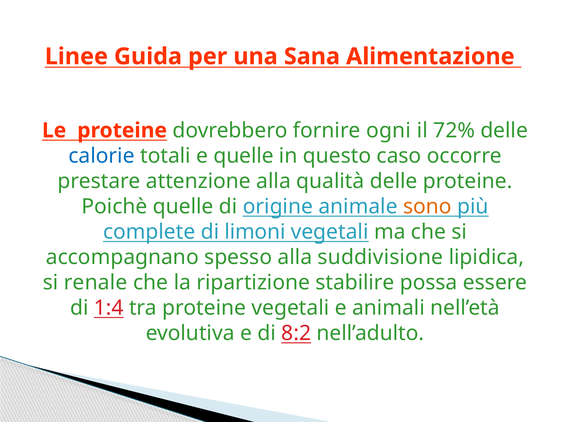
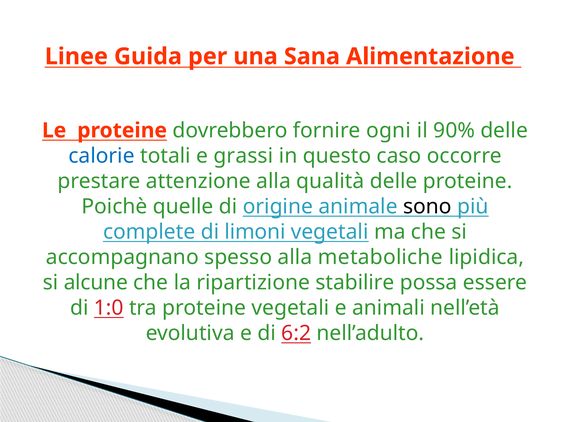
72%: 72% -> 90%
e quelle: quelle -> grassi
sono colour: orange -> black
suddivisione: suddivisione -> metaboliche
renale: renale -> alcune
1:4: 1:4 -> 1:0
8:2: 8:2 -> 6:2
